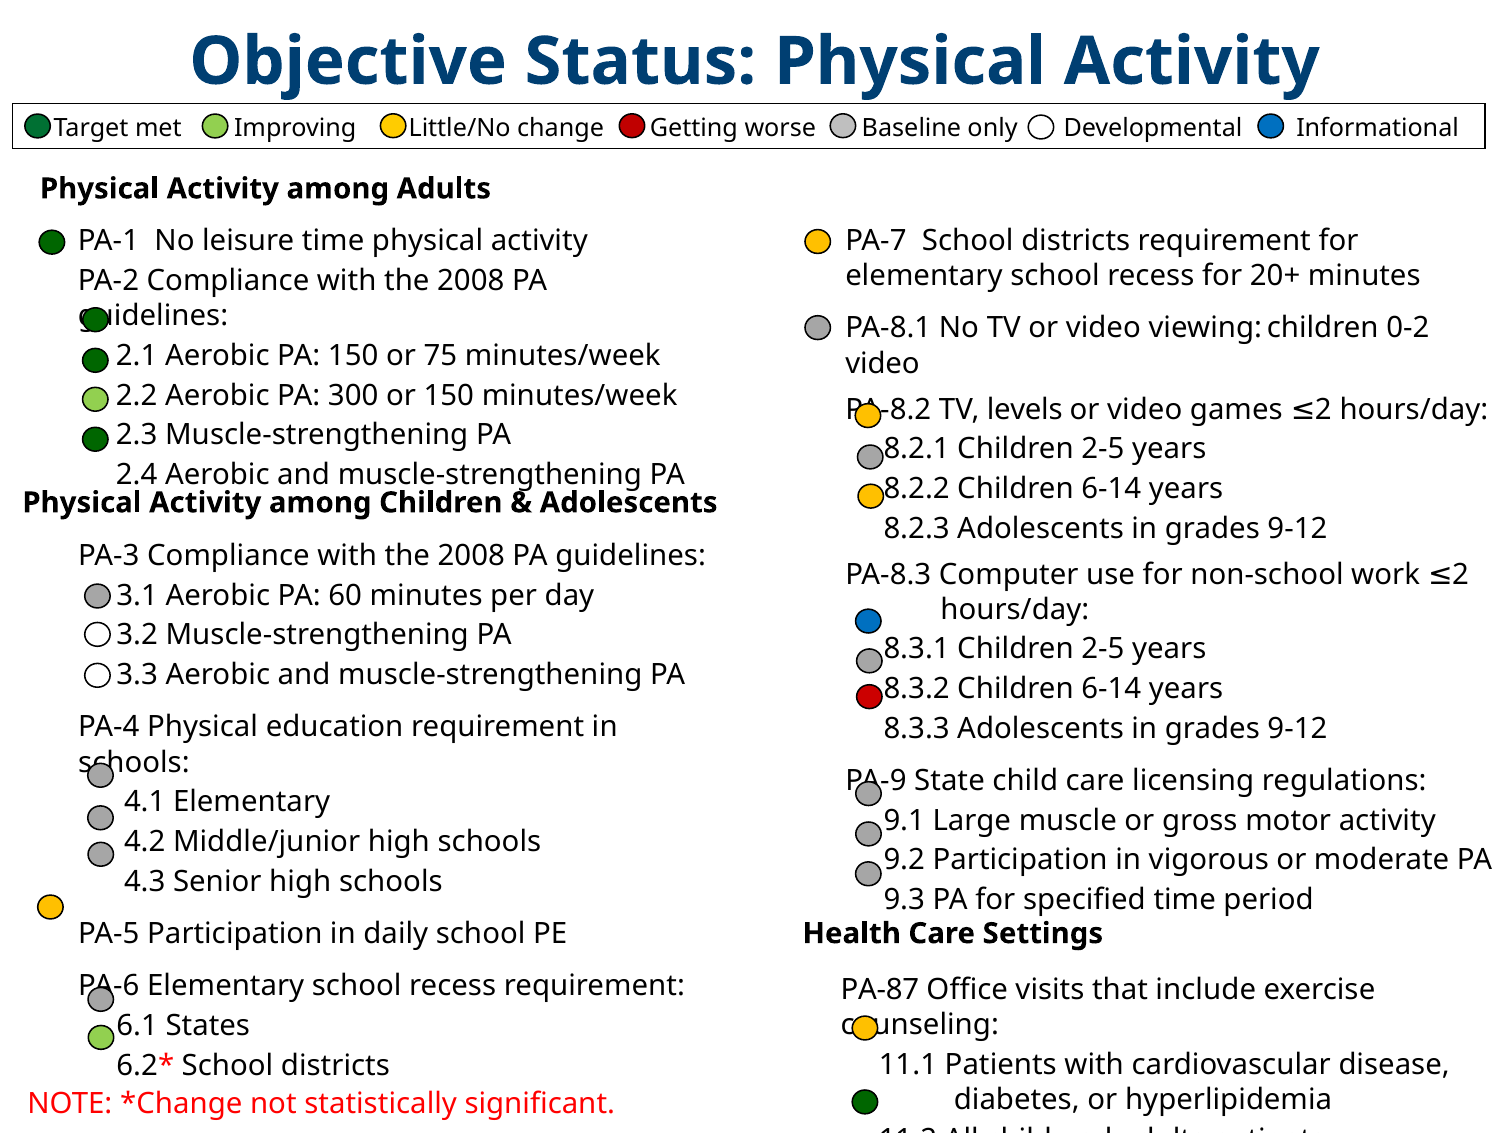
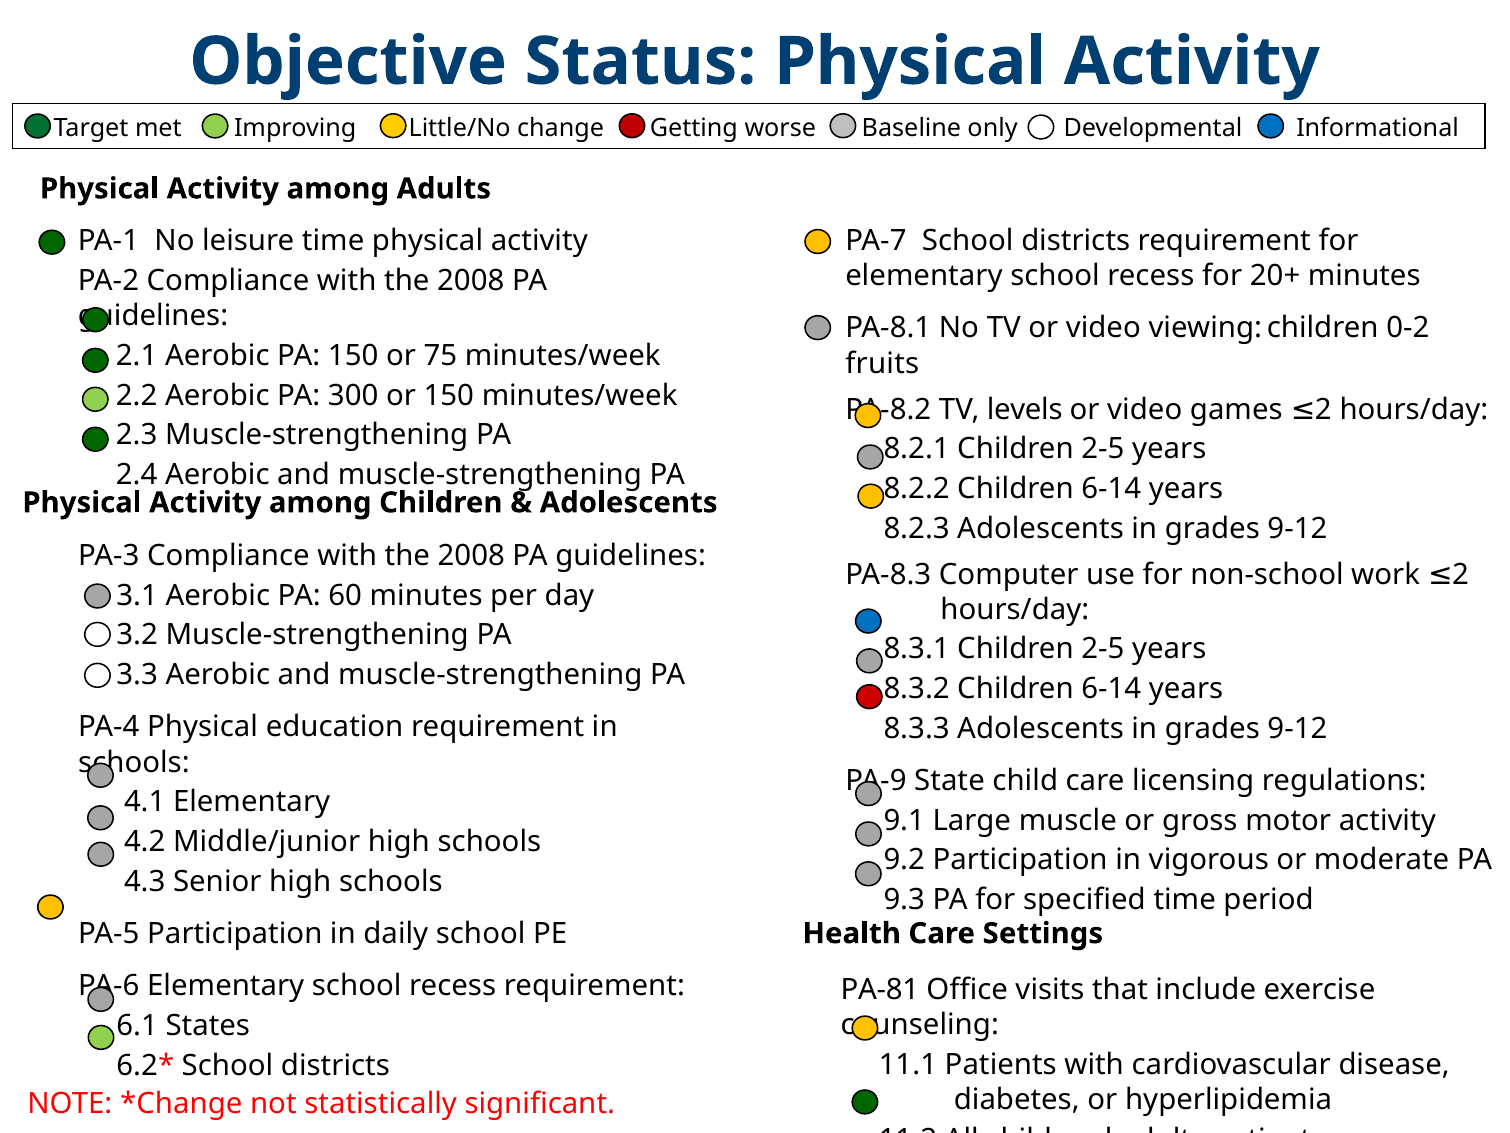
video at (882, 363): video -> fruits
PA-87: PA-87 -> PA-81
